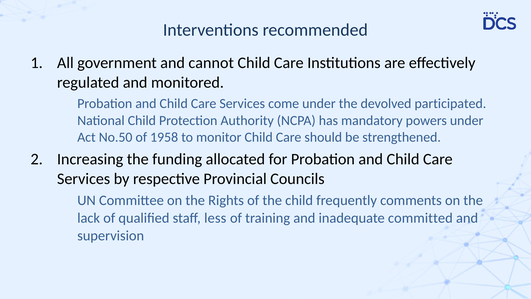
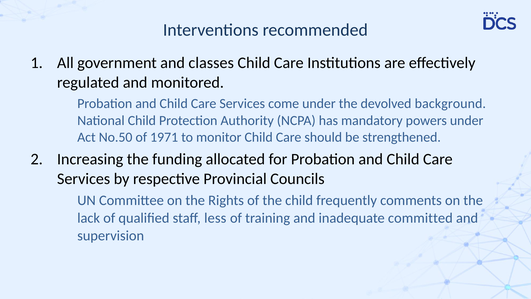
cannot: cannot -> classes
participated: participated -> background
1958: 1958 -> 1971
